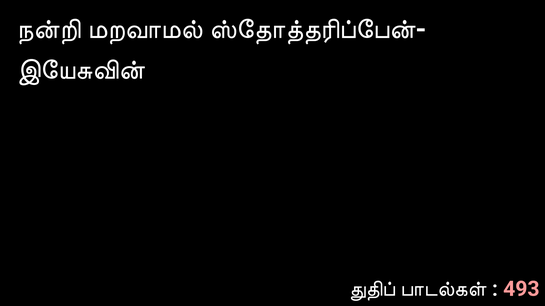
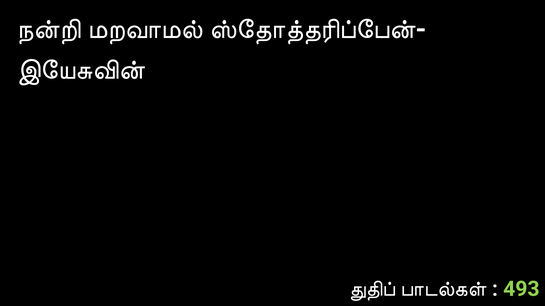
493 colour: pink -> light green
